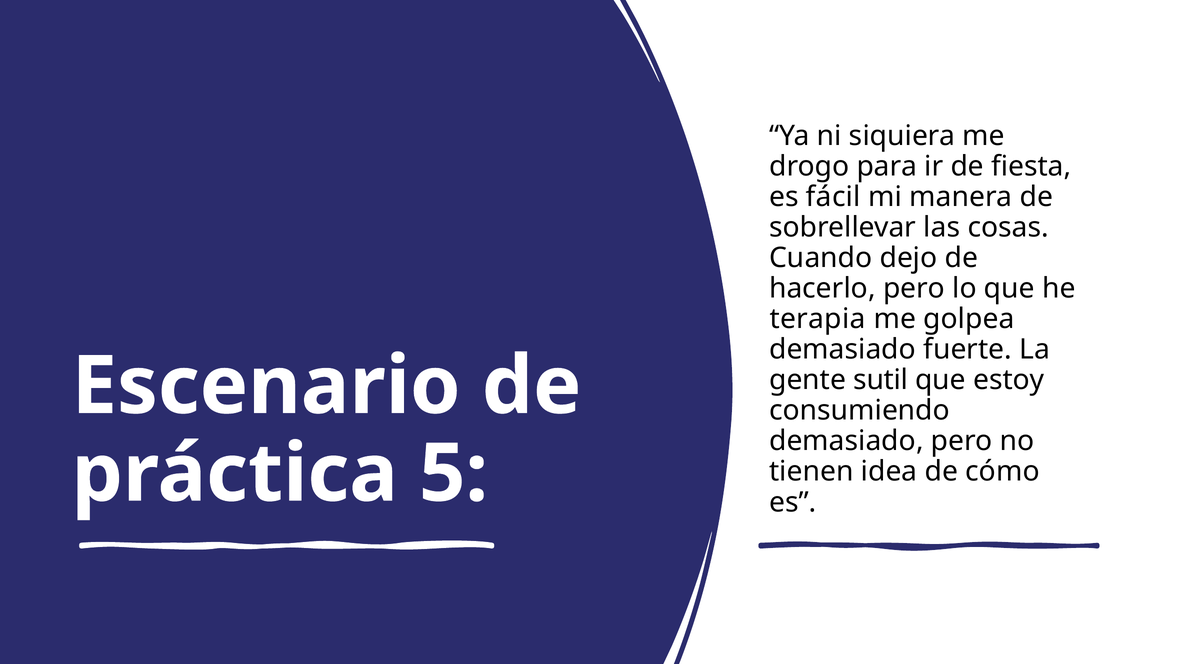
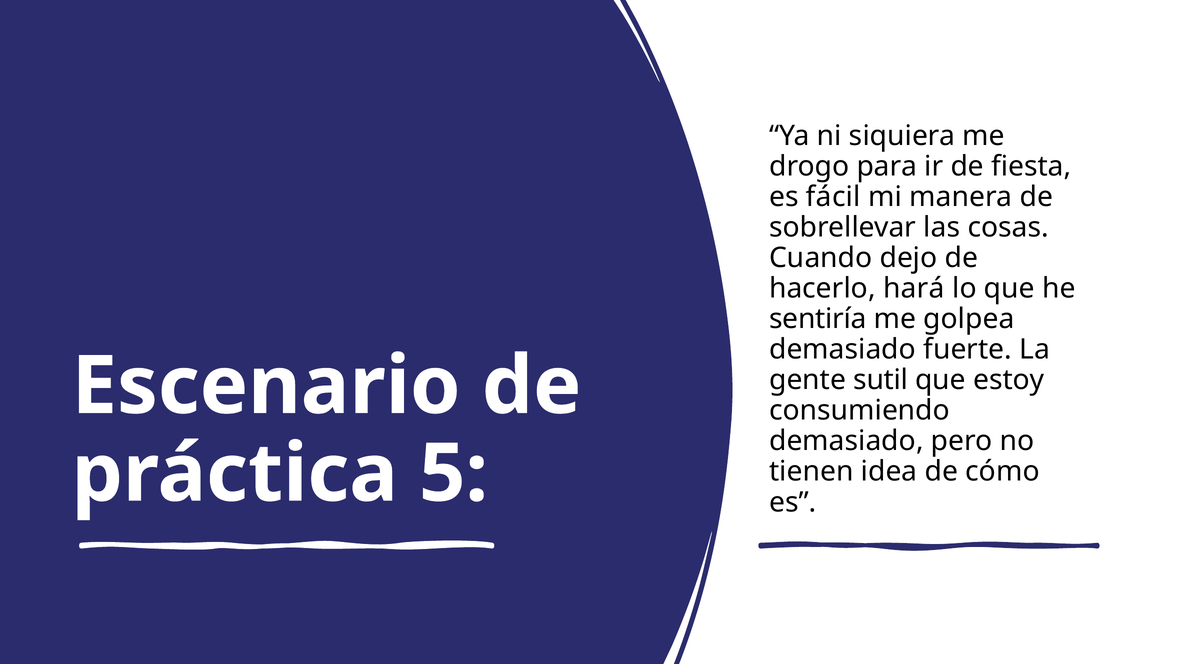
hacerlo pero: pero -> hará
terapia: terapia -> sentiría
